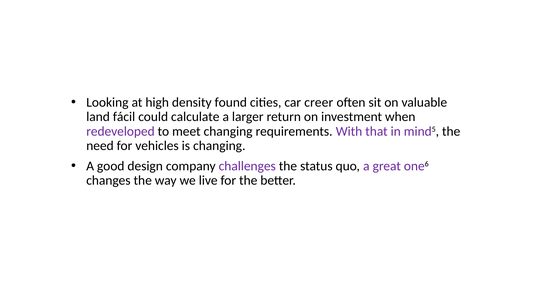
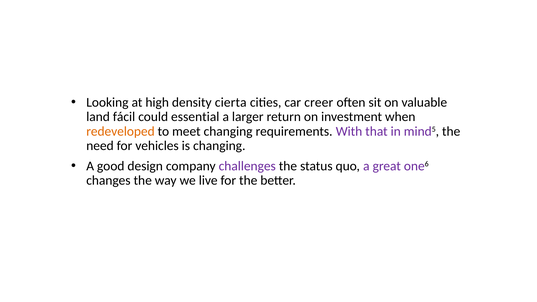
found: found -> cierta
calculate: calculate -> essential
redeveloped colour: purple -> orange
